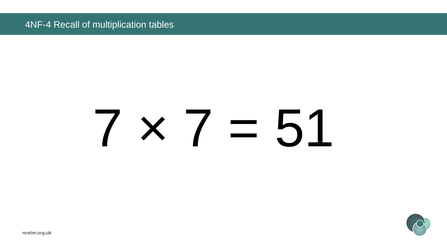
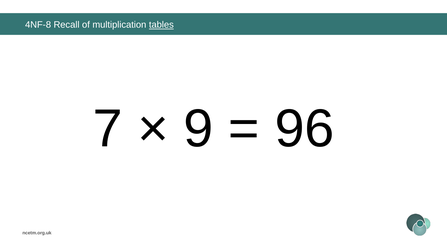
4NF-4: 4NF-4 -> 4NF-8
tables underline: none -> present
7 at (198, 129): 7 -> 9
51: 51 -> 96
